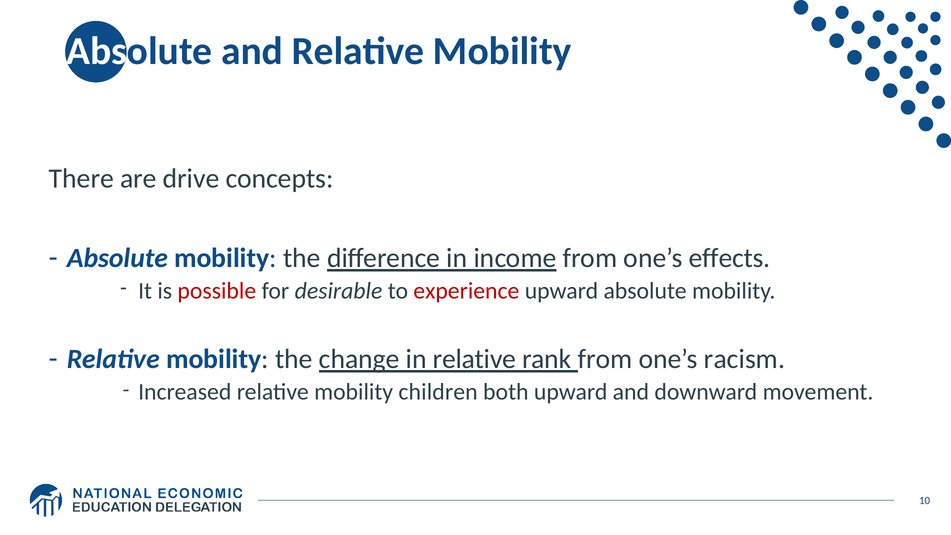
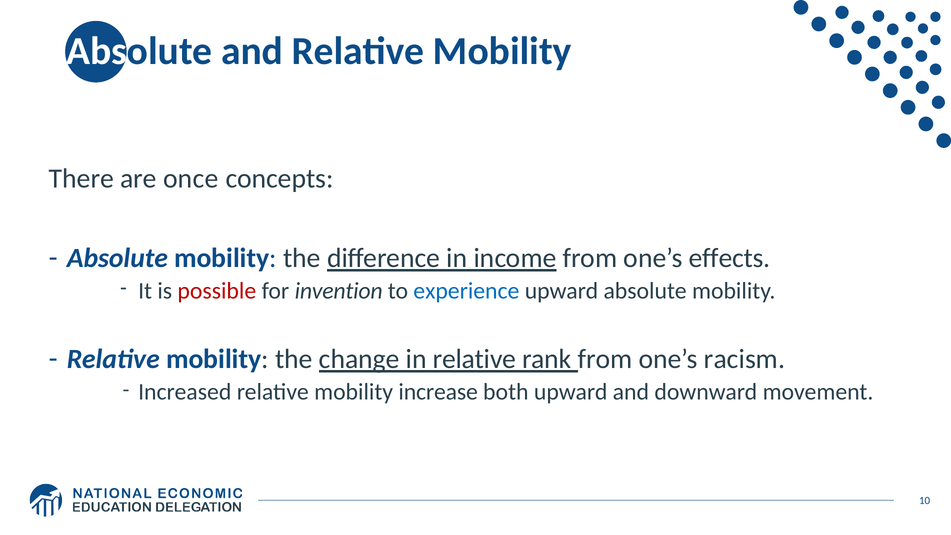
drive: drive -> once
desirable: desirable -> invention
experience colour: red -> blue
children: children -> increase
